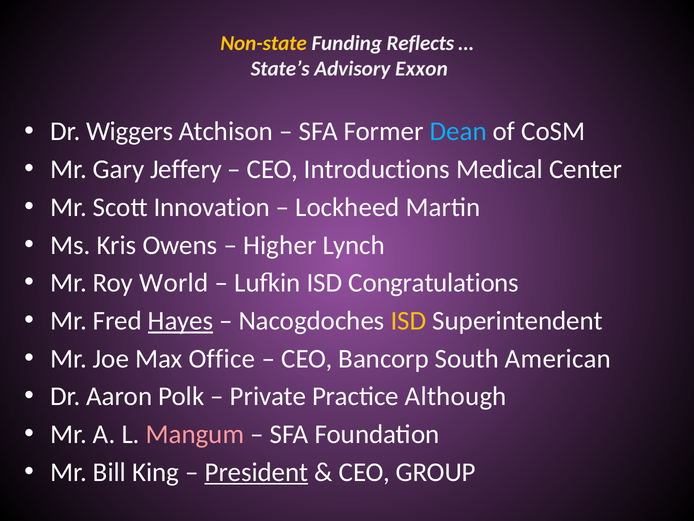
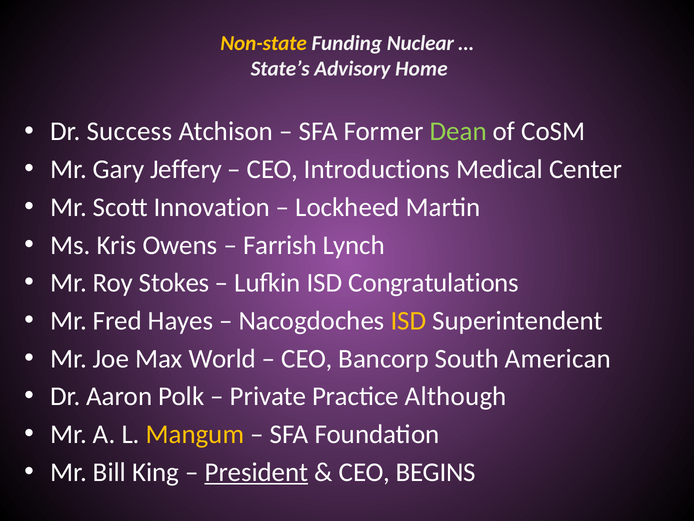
Reflects: Reflects -> Nuclear
Exxon: Exxon -> Home
Wiggers: Wiggers -> Success
Dean colour: light blue -> light green
Higher: Higher -> Farrish
World: World -> Stokes
Hayes underline: present -> none
Office: Office -> World
Mangum colour: pink -> yellow
GROUP: GROUP -> BEGINS
